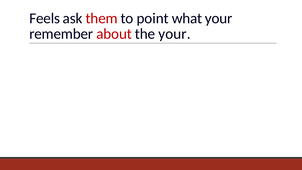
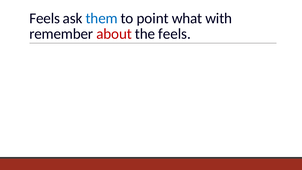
them colour: red -> blue
what your: your -> with
the your: your -> feels
